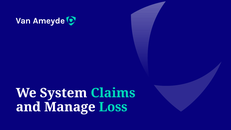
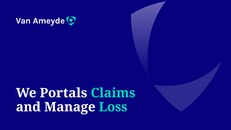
System: System -> Portals
